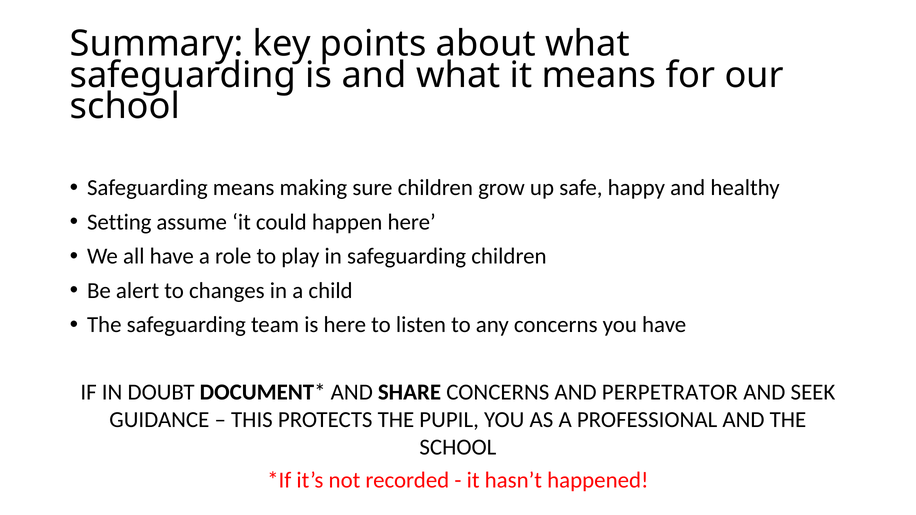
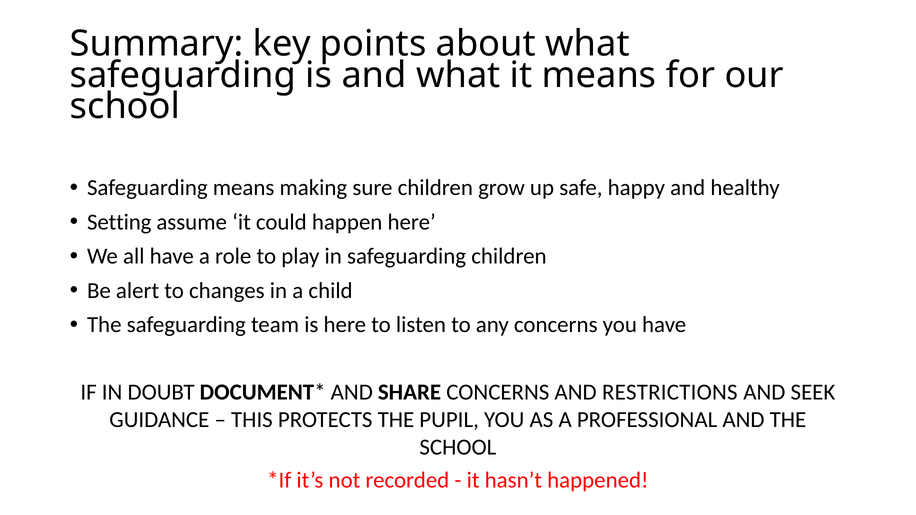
PERPETRATOR: PERPETRATOR -> RESTRICTIONS
